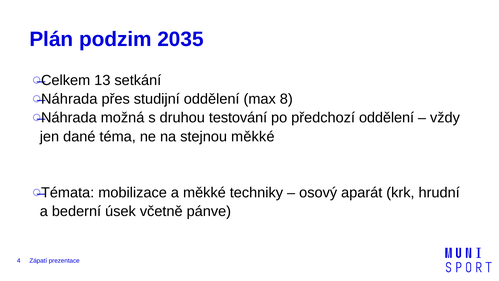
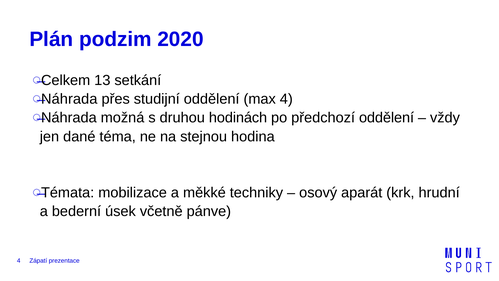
2035: 2035 -> 2020
max 8: 8 -> 4
testování: testování -> hodinách
stejnou měkké: měkké -> hodina
